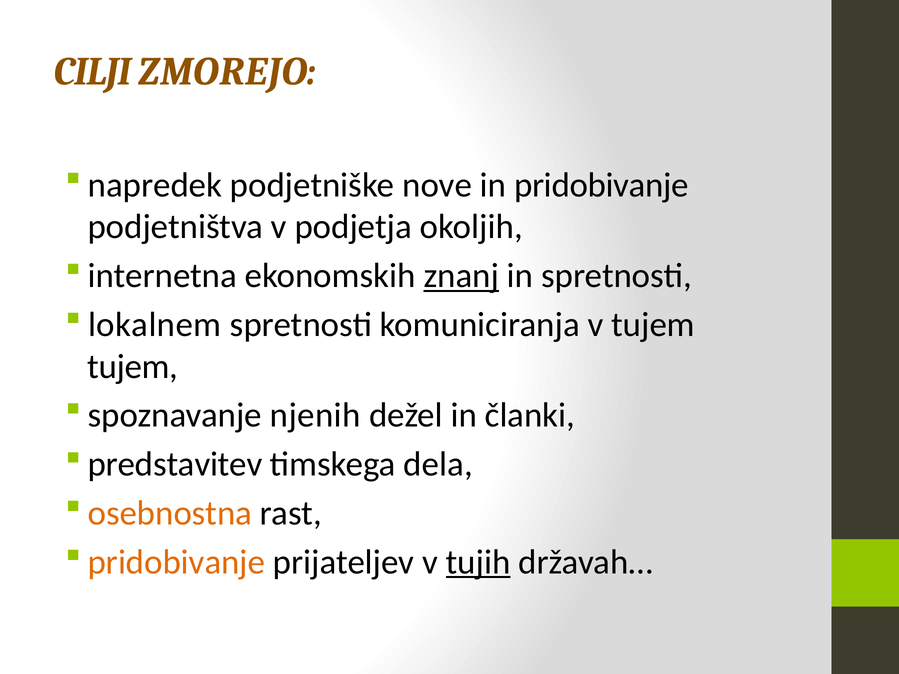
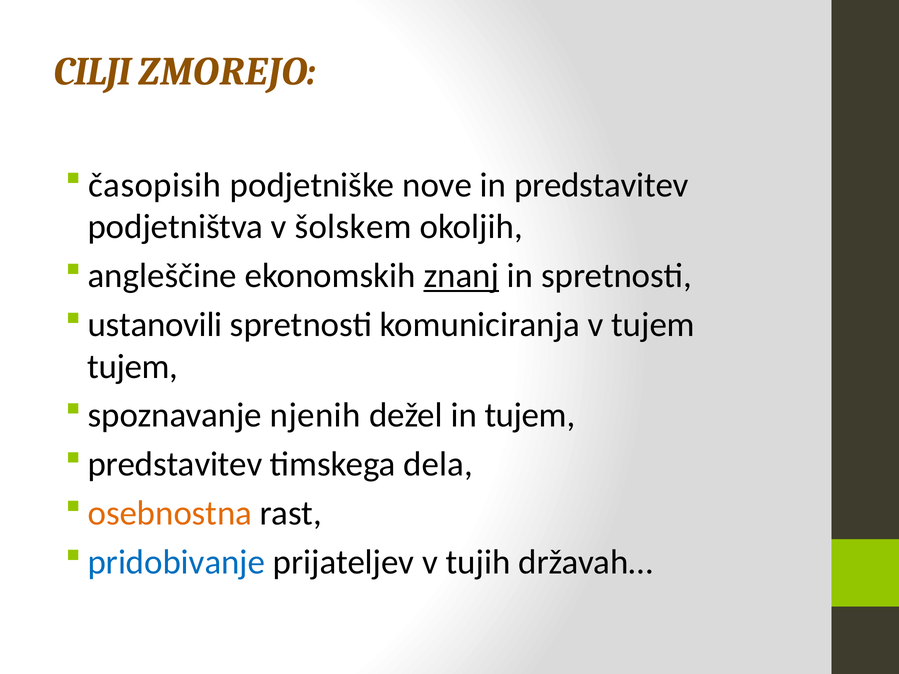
napredek: napredek -> časopisih
in pridobivanje: pridobivanje -> predstavitev
podjetja: podjetja -> šolskem
internetna: internetna -> angleščine
lokalnem: lokalnem -> ustanovili
in članki: članki -> tujem
pridobivanje at (176, 562) colour: orange -> blue
tujih underline: present -> none
